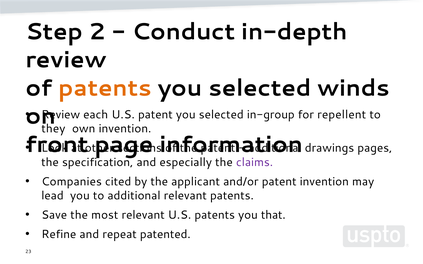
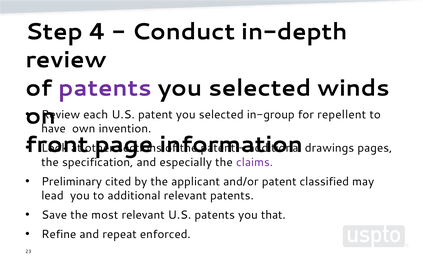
2: 2 -> 4
patents at (105, 88) colour: orange -> purple
they: they -> have
Companies: Companies -> Preliminary
patent invention: invention -> classified
patented: patented -> enforced
